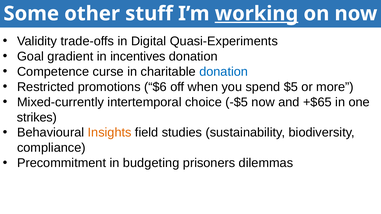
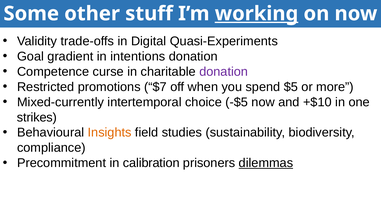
incentives: incentives -> intentions
donation at (224, 72) colour: blue -> purple
$6: $6 -> $7
+$65: +$65 -> +$10
budgeting: budgeting -> calibration
dilemmas underline: none -> present
